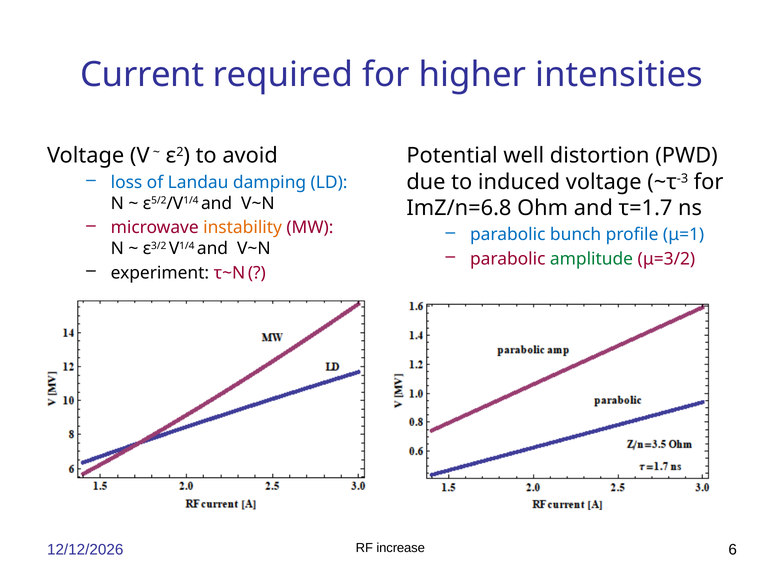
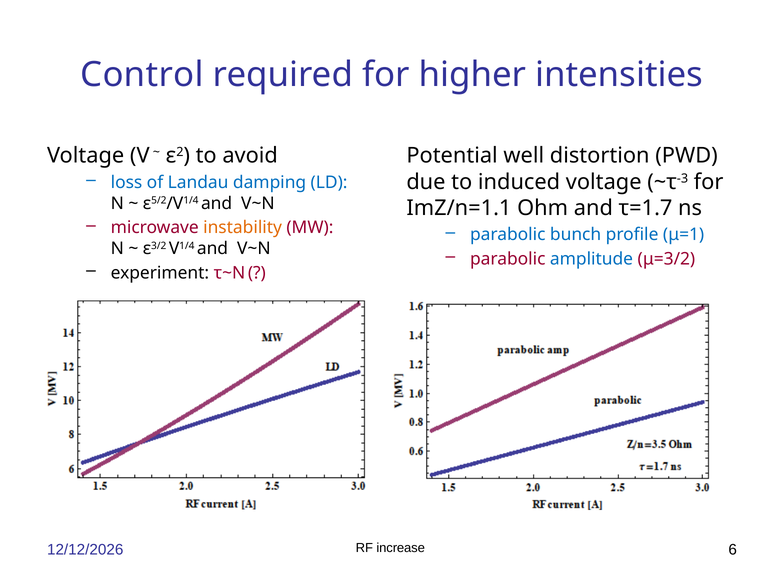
Current: Current -> Control
ImZ/n=6.8: ImZ/n=6.8 -> ImZ/n=1.1
amplitude colour: green -> blue
